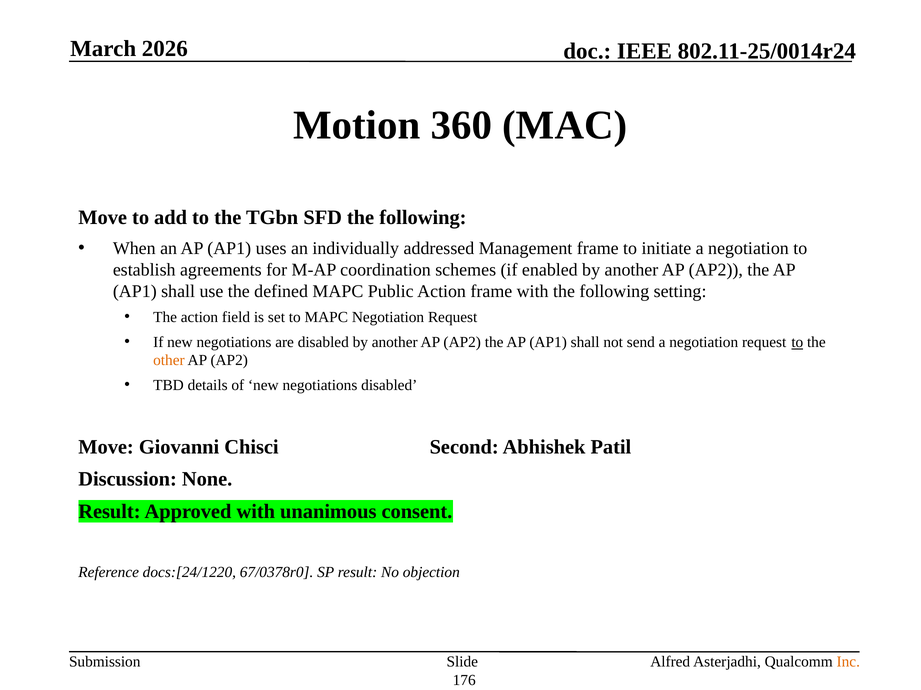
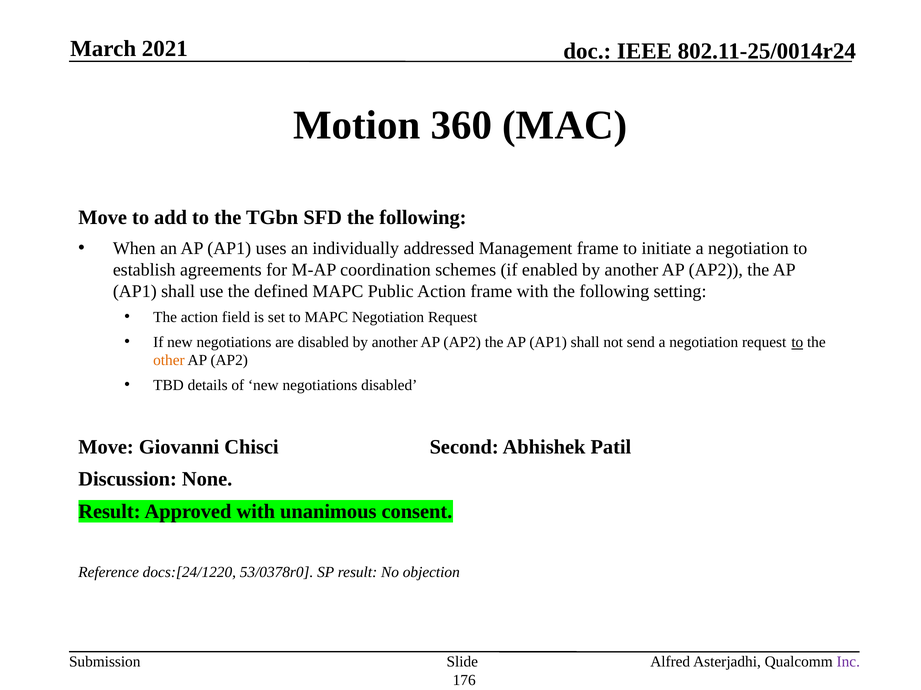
2026: 2026 -> 2021
67/0378r0: 67/0378r0 -> 53/0378r0
Inc colour: orange -> purple
